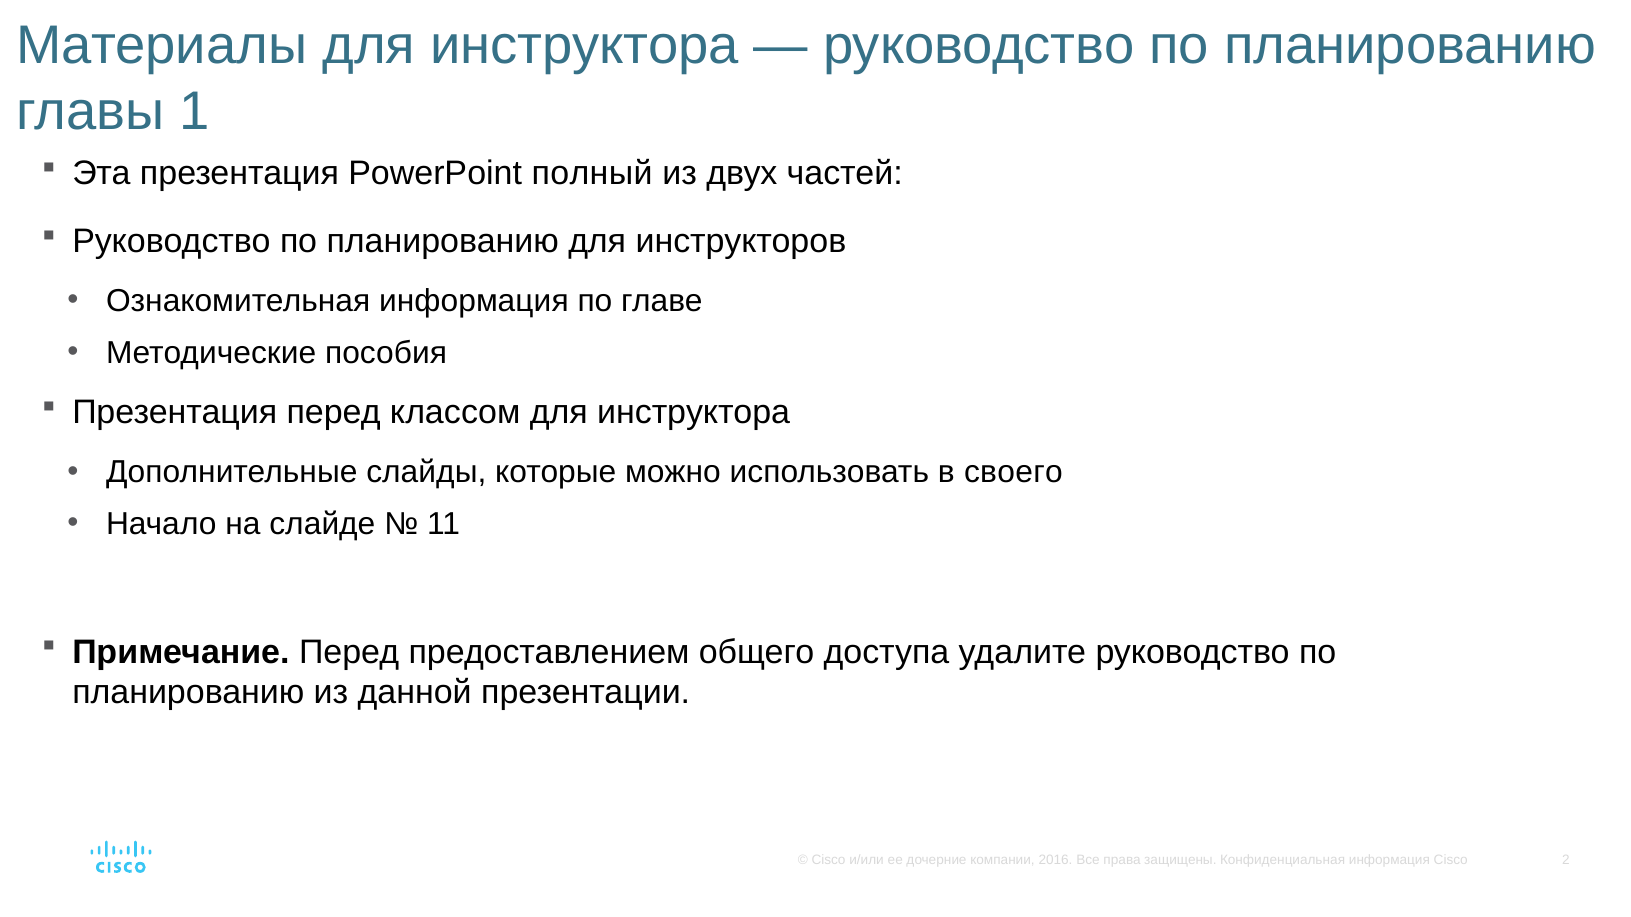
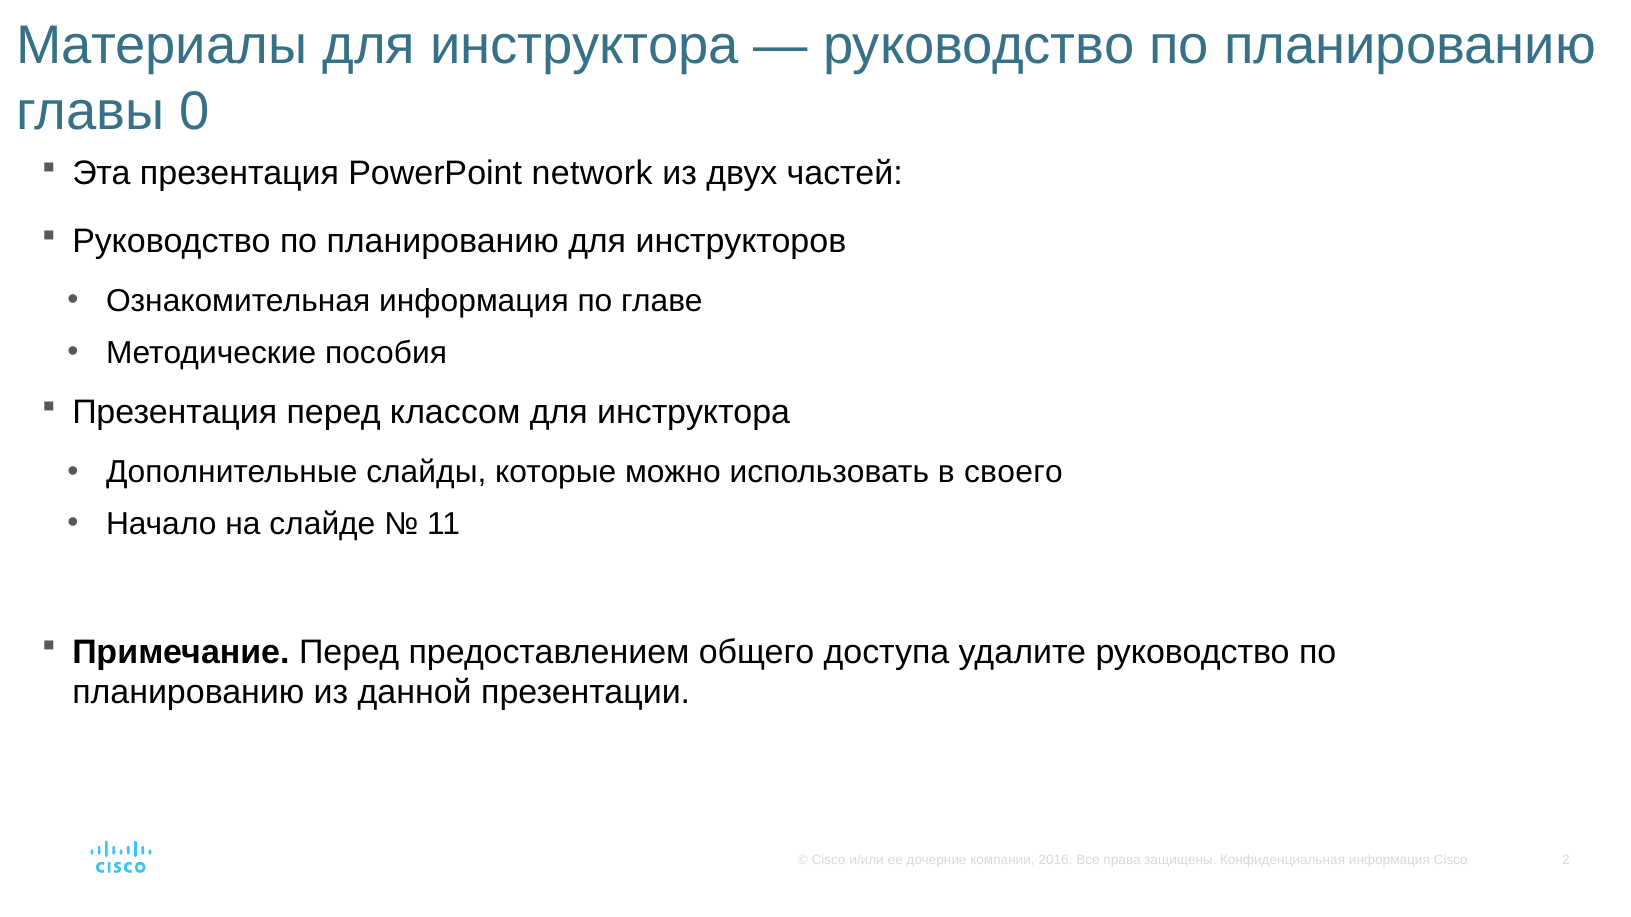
1: 1 -> 0
полный: полный -> network
